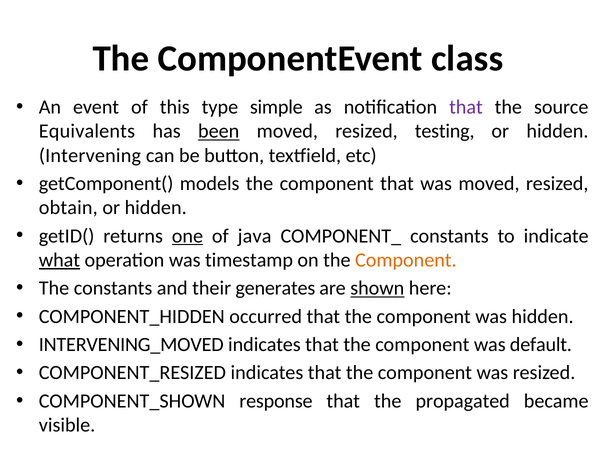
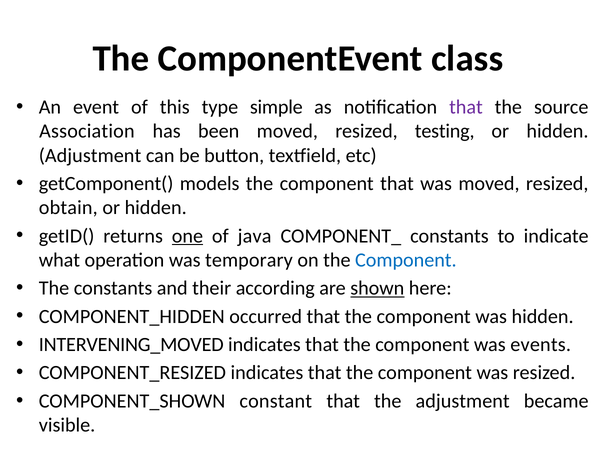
Equivalents: Equivalents -> Association
been underline: present -> none
Intervening at (90, 156): Intervening -> Adjustment
what underline: present -> none
timestamp: timestamp -> temporary
Component at (406, 261) colour: orange -> blue
generates: generates -> according
default: default -> events
response: response -> constant
the propagated: propagated -> adjustment
